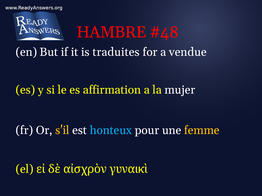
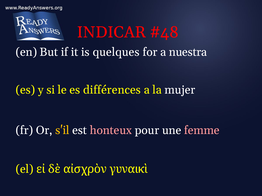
HAMBRE: HAMBRE -> INDICAR
traduites: traduites -> quelques
vendue: vendue -> nuestra
affirmation: affirmation -> différences
honteux colour: light blue -> pink
femme colour: yellow -> pink
